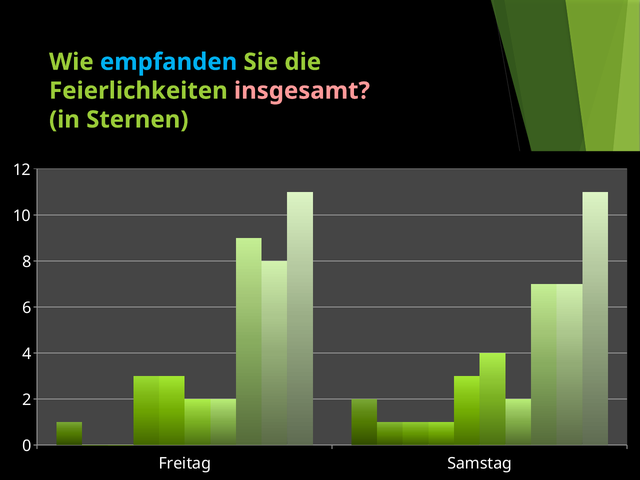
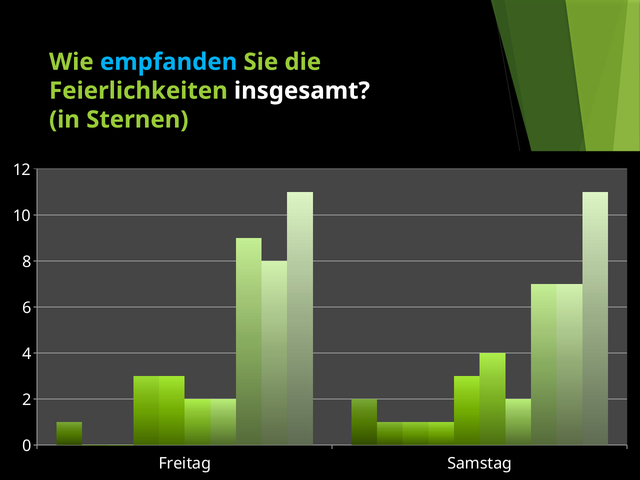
insgesamt colour: pink -> white
